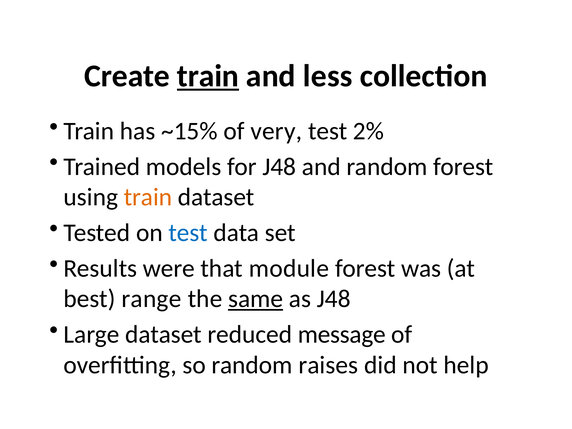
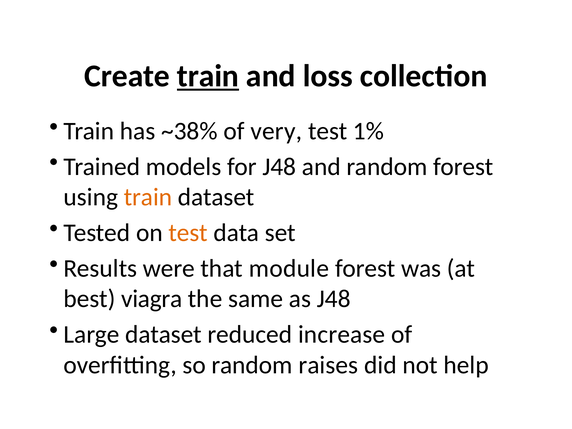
less: less -> loss
~15%: ~15% -> ~38%
2%: 2% -> 1%
test at (188, 233) colour: blue -> orange
range: range -> viagra
same underline: present -> none
message: message -> increase
